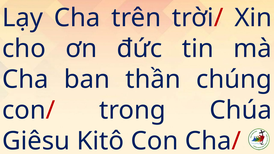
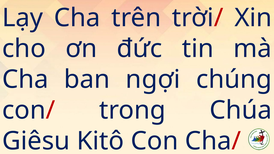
thần: thần -> ngợi
